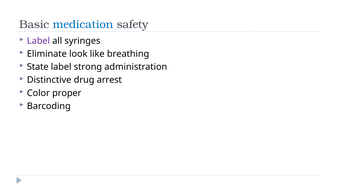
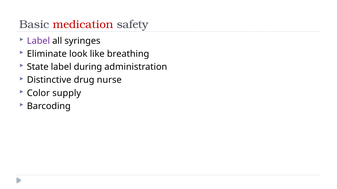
medication colour: blue -> red
strong: strong -> during
arrest: arrest -> nurse
proper: proper -> supply
